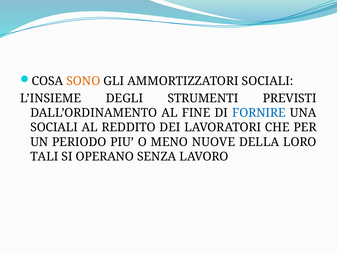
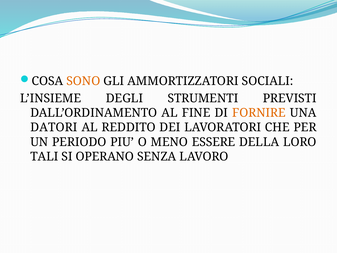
FORNIRE colour: blue -> orange
SOCIALI at (54, 127): SOCIALI -> DATORI
NUOVE: NUOVE -> ESSERE
